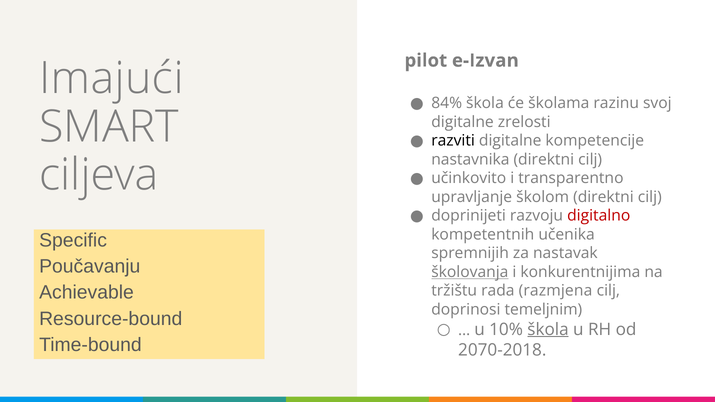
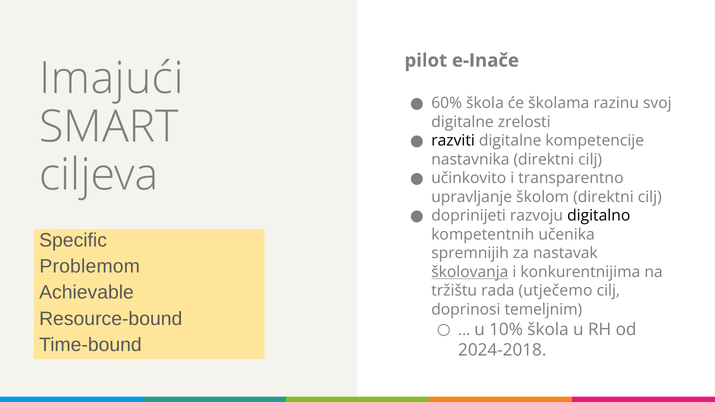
e-Izvan: e-Izvan -> e-Inače
84%: 84% -> 60%
digitalno colour: red -> black
Poučavanju: Poučavanju -> Problemom
razmjena: razmjena -> utječemo
škola at (548, 330) underline: present -> none
2070-2018: 2070-2018 -> 2024-2018
